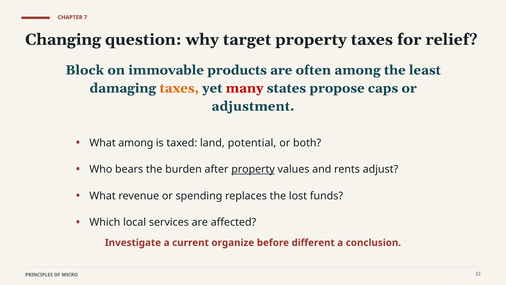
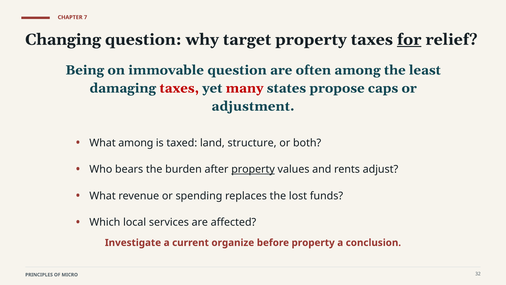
for underline: none -> present
Block: Block -> Being
immovable products: products -> question
taxes at (179, 88) colour: orange -> red
potential: potential -> structure
before different: different -> property
